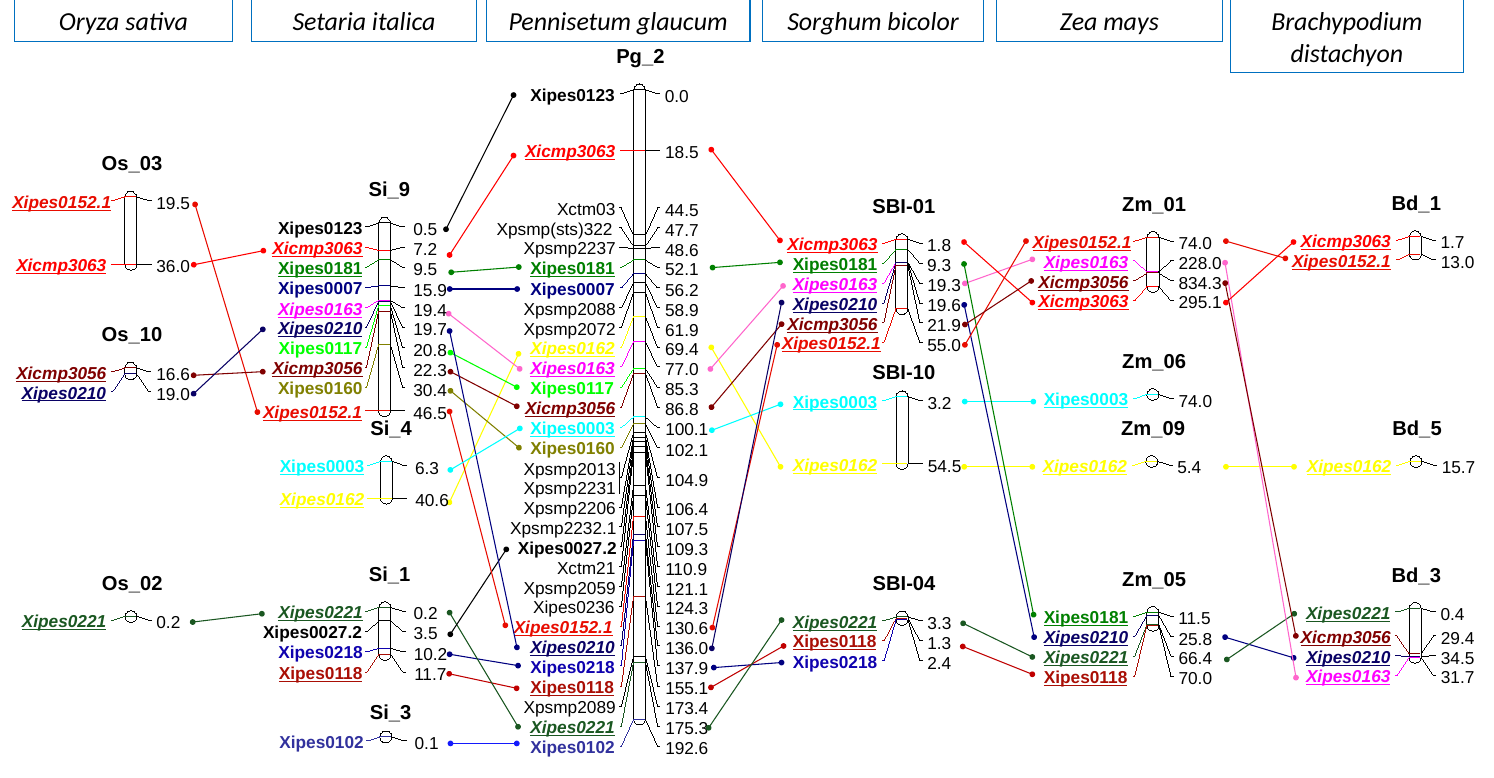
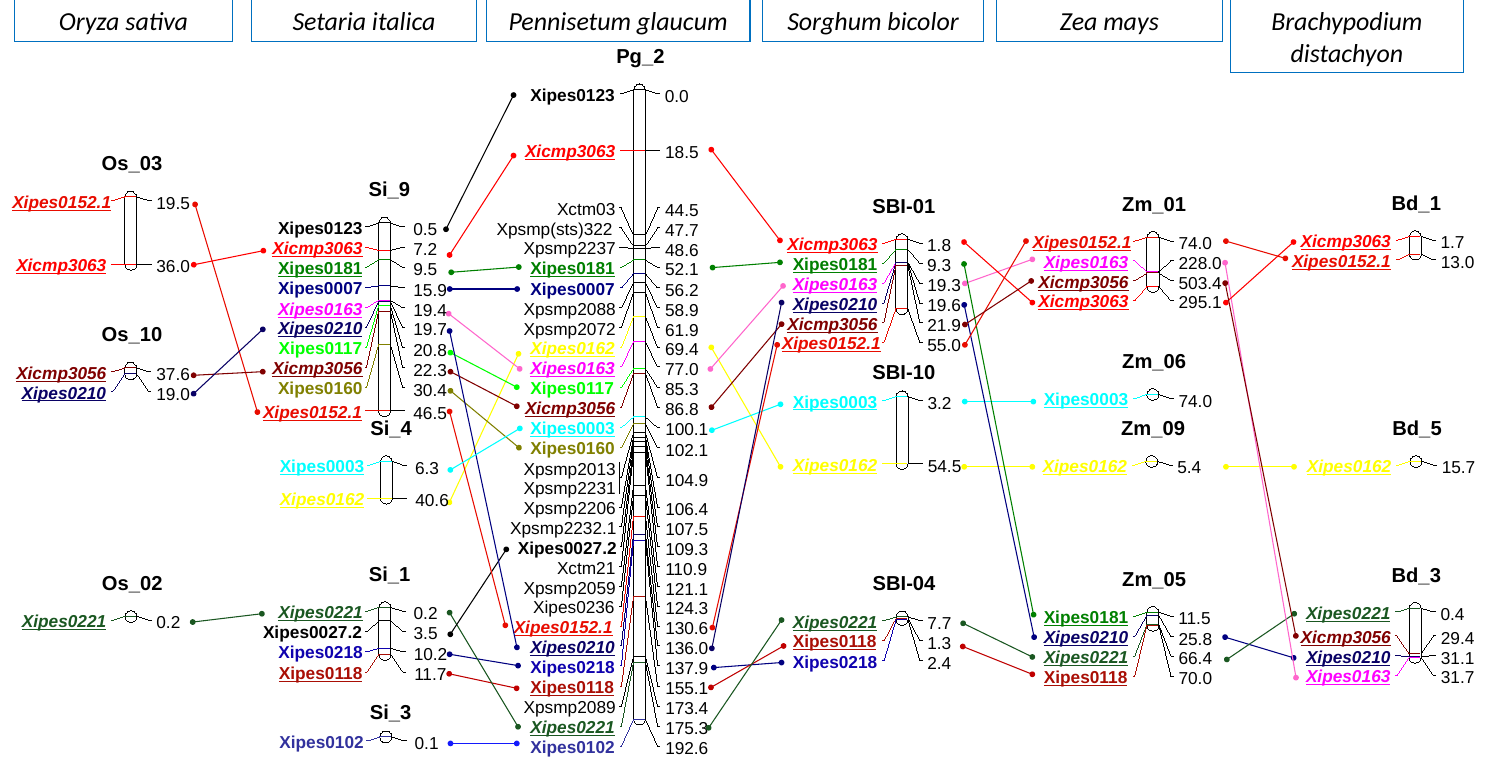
834.3: 834.3 -> 503.4
16.6: 16.6 -> 37.6
3.3: 3.3 -> 7.7
34.5: 34.5 -> 31.1
